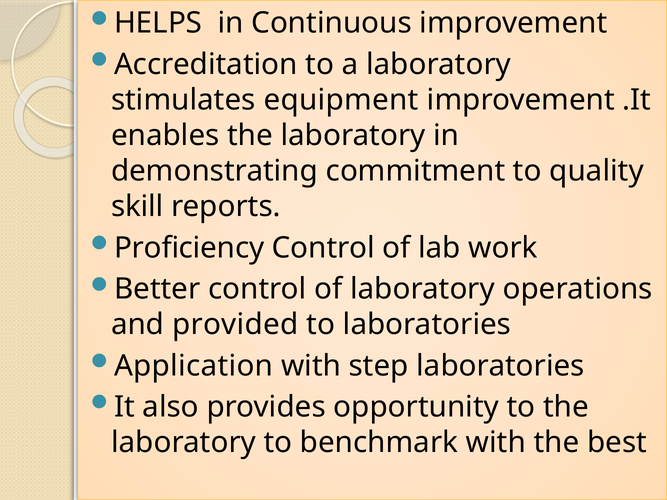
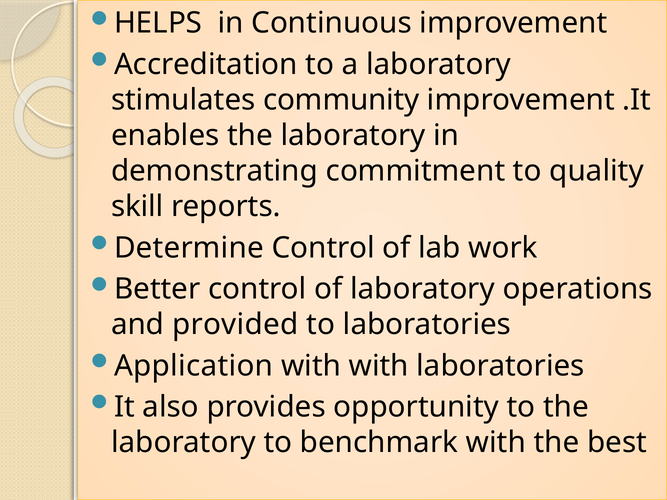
equipment: equipment -> community
Proficiency: Proficiency -> Determine
with step: step -> with
